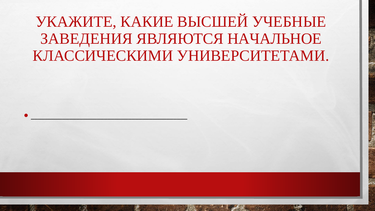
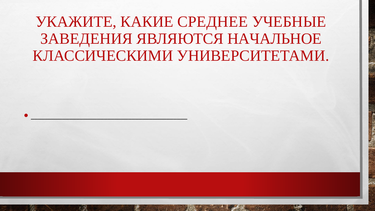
ВЫСШЕЙ: ВЫСШЕЙ -> СРЕДНЕЕ
